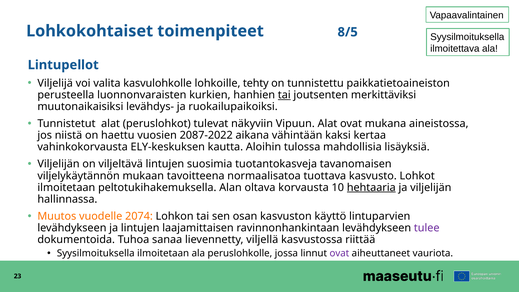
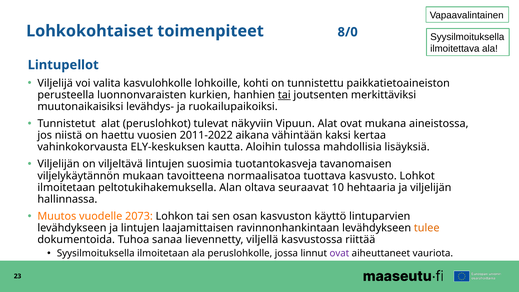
8/5: 8/5 -> 8/0
tehty: tehty -> kohti
2087-2022: 2087-2022 -> 2011-2022
korvausta: korvausta -> seuraavat
hehtaaria underline: present -> none
2074: 2074 -> 2073
tulee colour: purple -> orange
